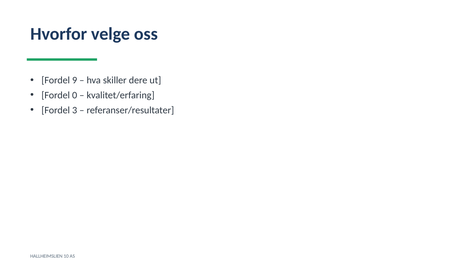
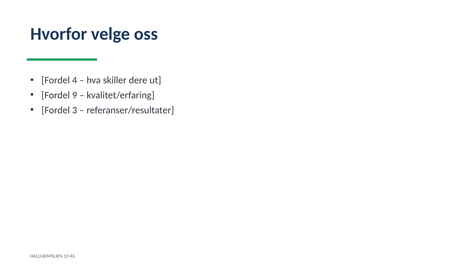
9: 9 -> 4
0: 0 -> 9
